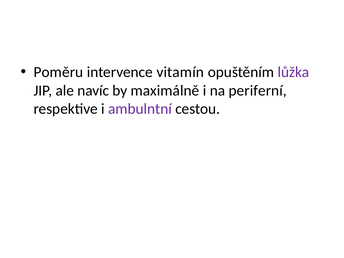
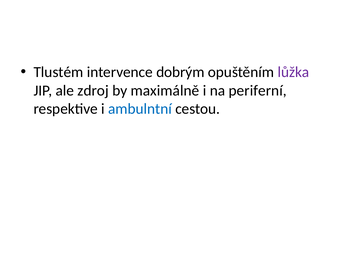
Poměru: Poměru -> Tlustém
vitamín: vitamín -> dobrým
navíc: navíc -> zdroj
ambulntní colour: purple -> blue
